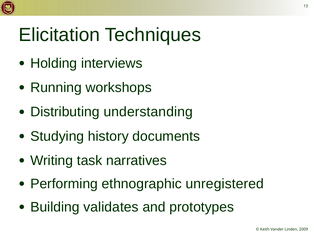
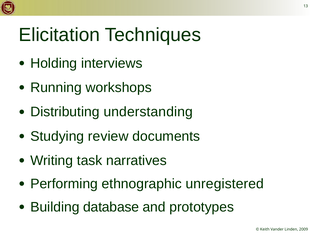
history: history -> review
validates: validates -> database
